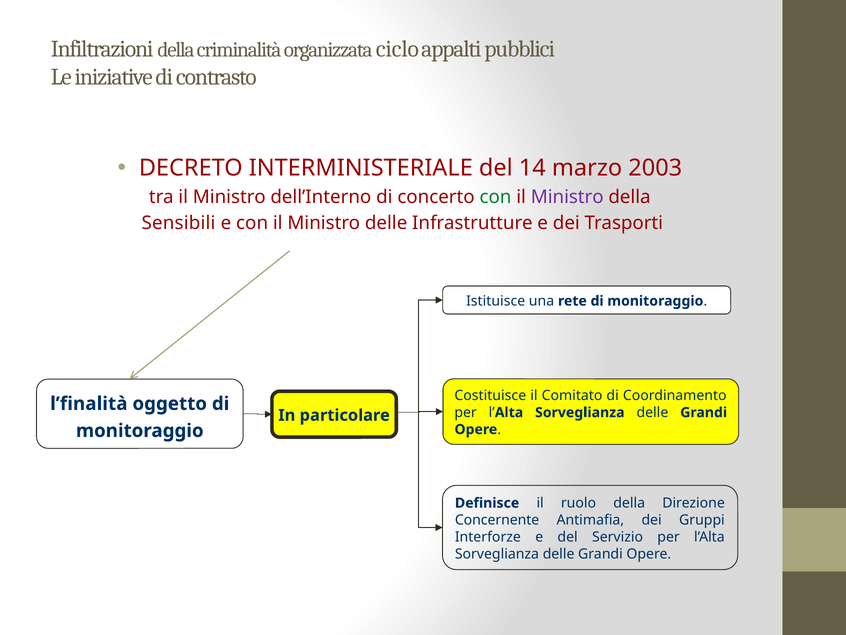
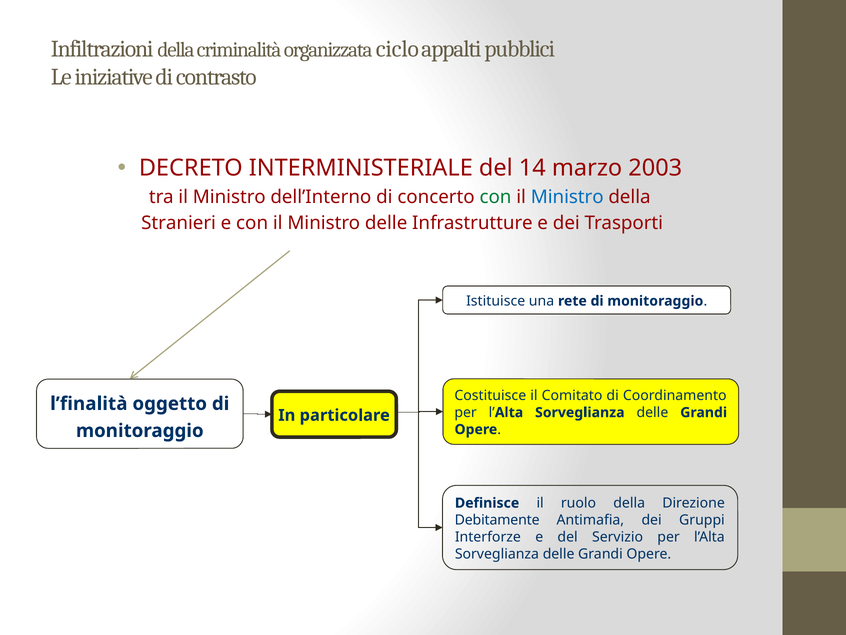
Ministro at (567, 197) colour: purple -> blue
Sensibili: Sensibili -> Stranieri
Concernente: Concernente -> Debitamente
